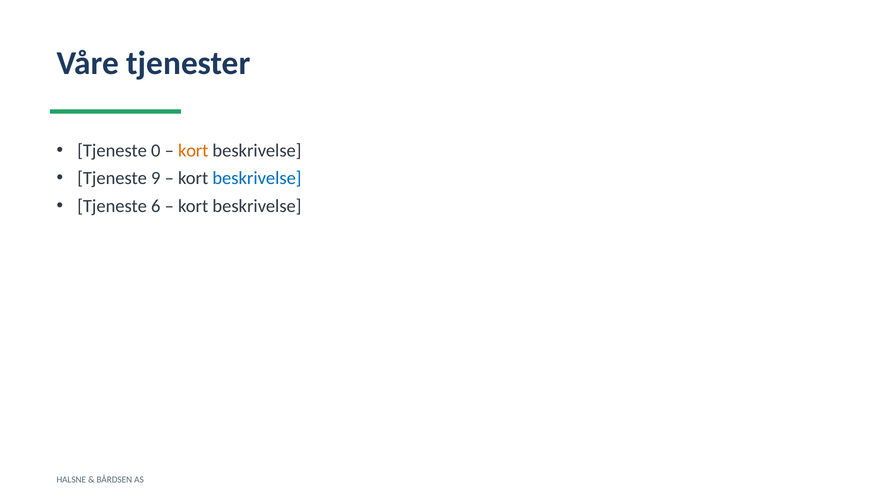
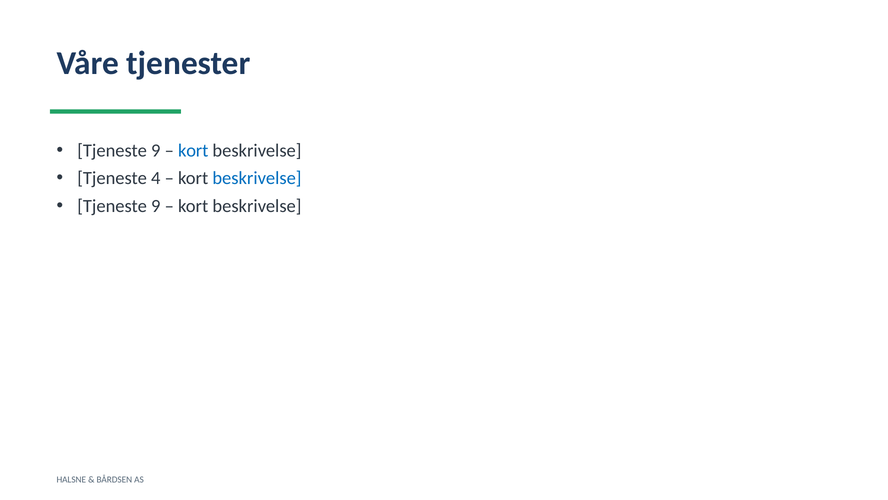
0 at (156, 150): 0 -> 9
kort at (193, 150) colour: orange -> blue
9: 9 -> 4
6 at (156, 206): 6 -> 9
